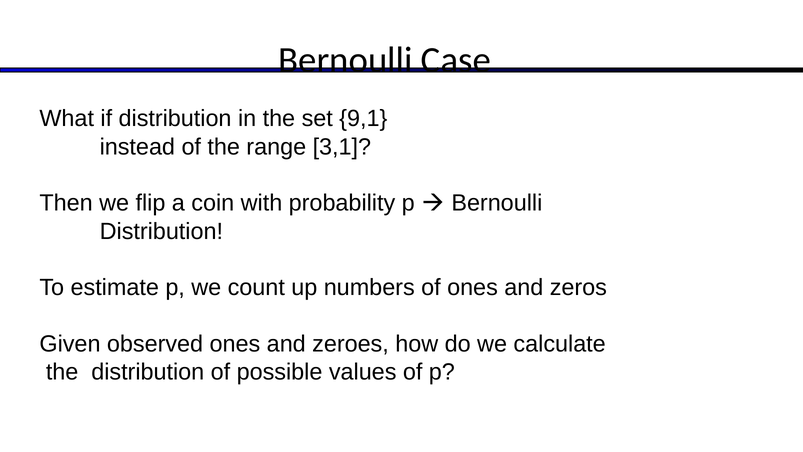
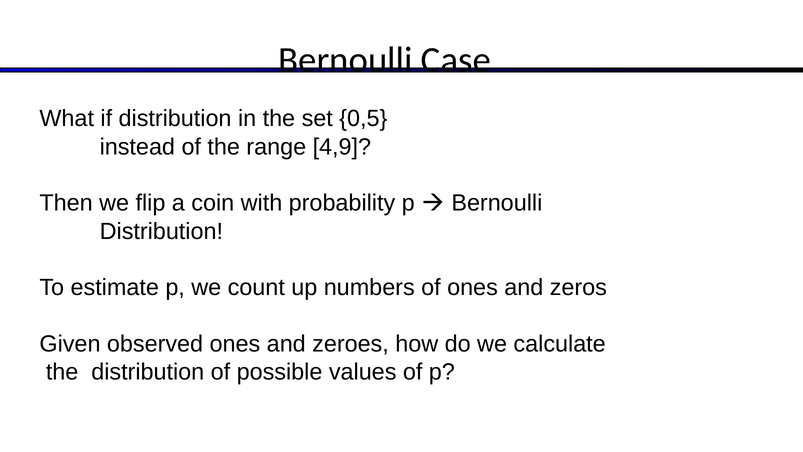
9,1: 9,1 -> 0,5
3,1: 3,1 -> 4,9
